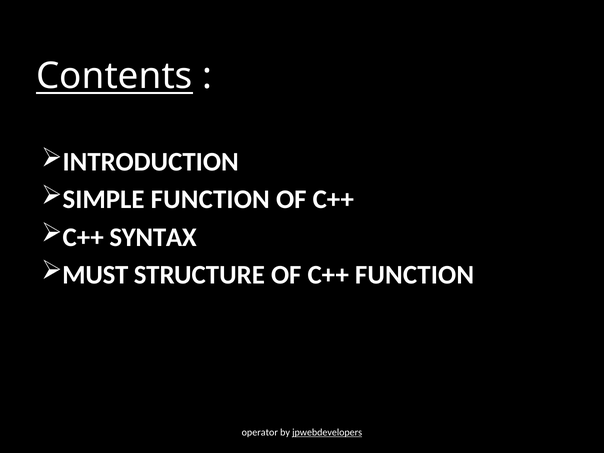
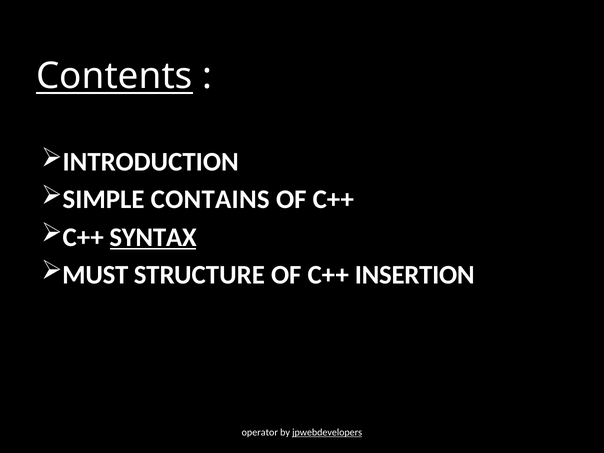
SIMPLE FUNCTION: FUNCTION -> CONTAINS
SYNTAX underline: none -> present
C++ FUNCTION: FUNCTION -> INSERTION
